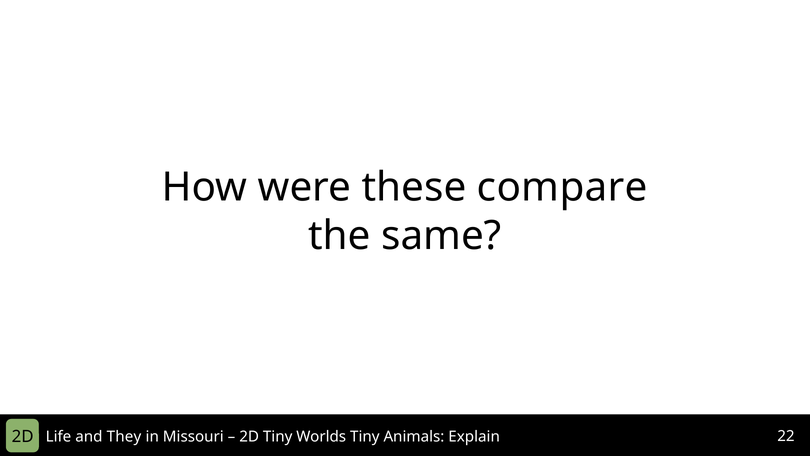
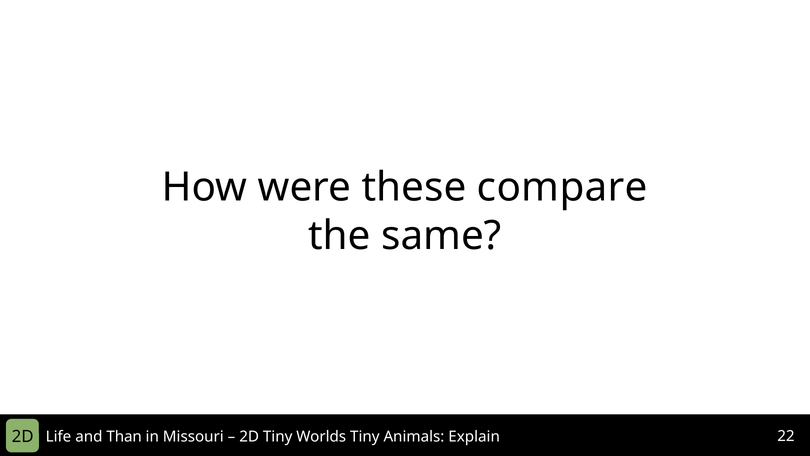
They: They -> Than
